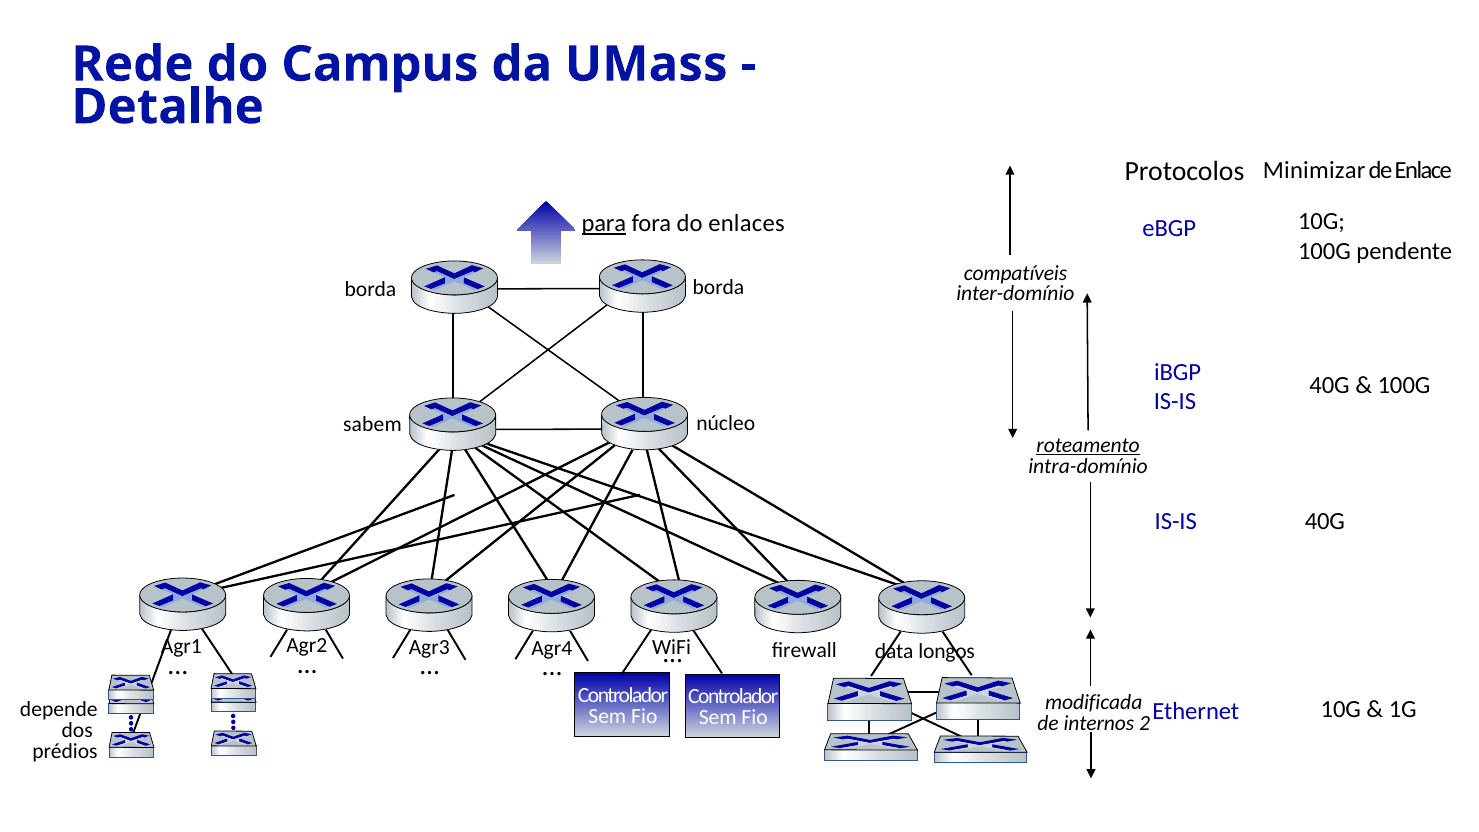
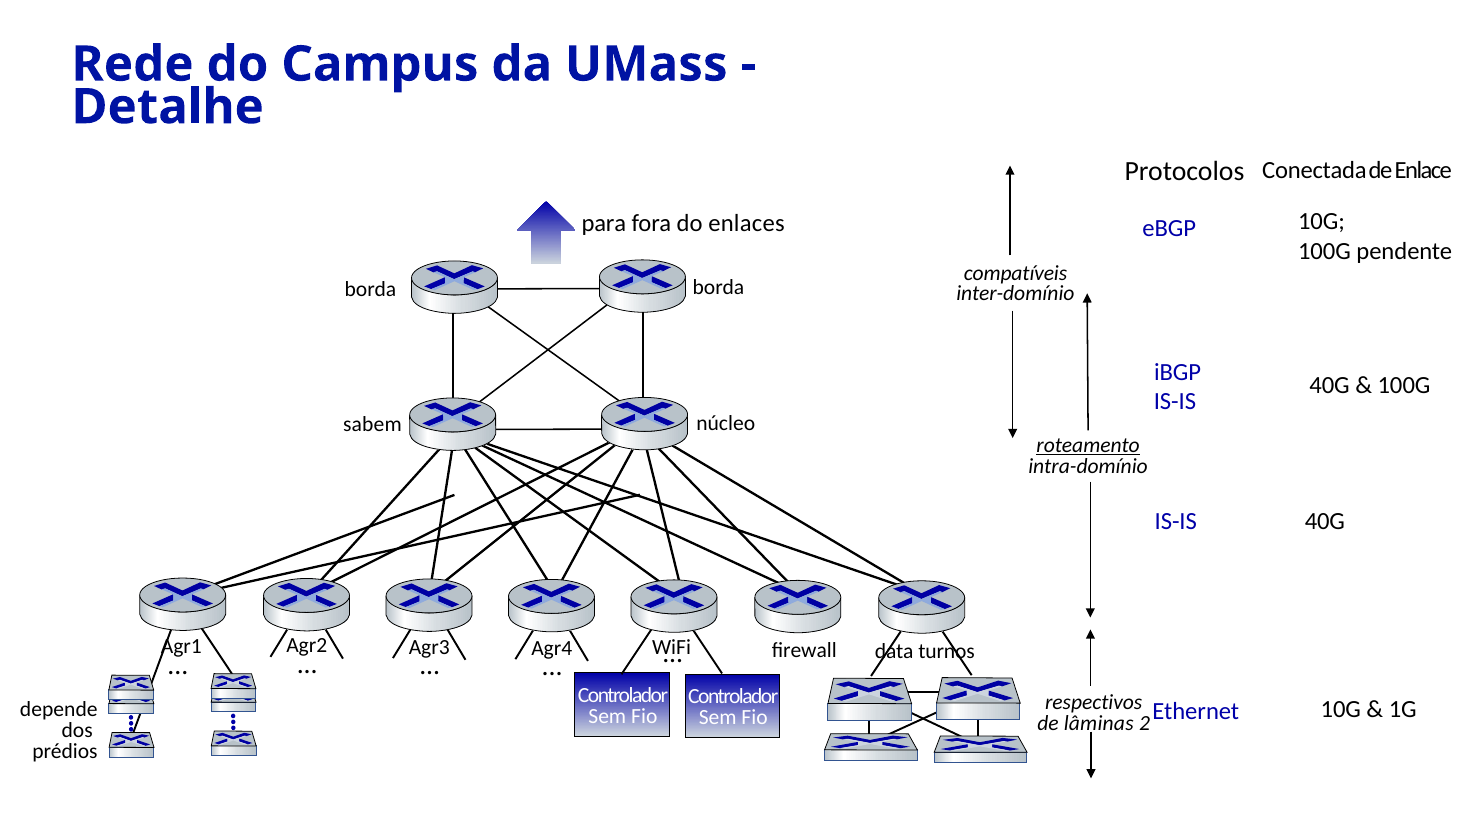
Minimizar: Minimizar -> Conectada
para underline: present -> none
longos: longos -> turnos
modificada: modificada -> respectivos
internos: internos -> lâminas
